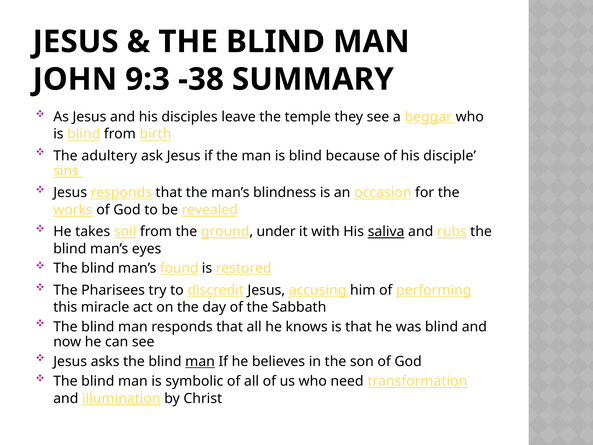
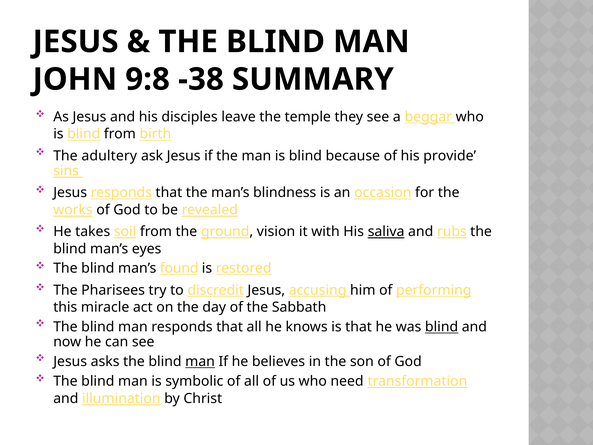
9:3: 9:3 -> 9:8
disciple: disciple -> provide
under: under -> vision
blind at (442, 327) underline: none -> present
